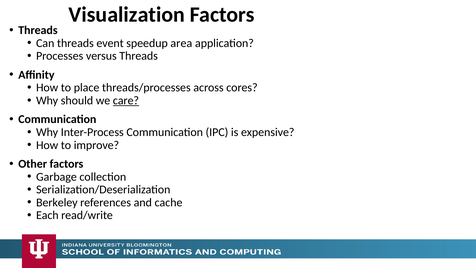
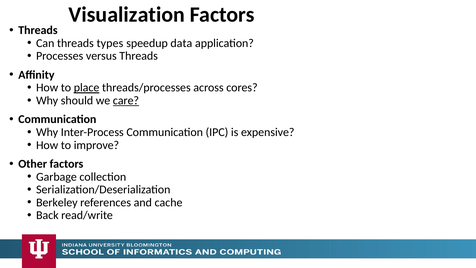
event: event -> types
area: area -> data
place underline: none -> present
Each: Each -> Back
